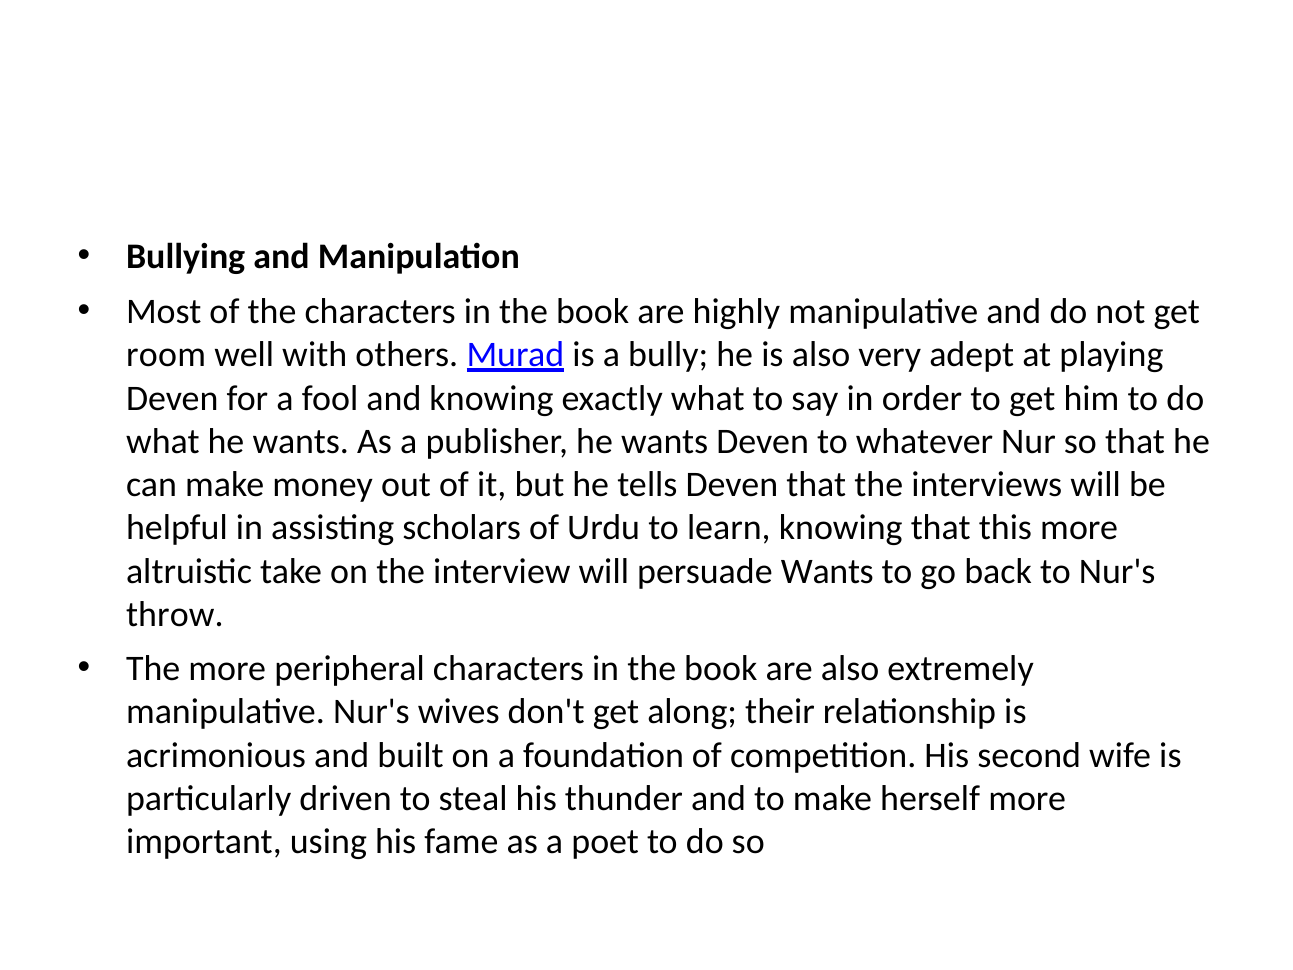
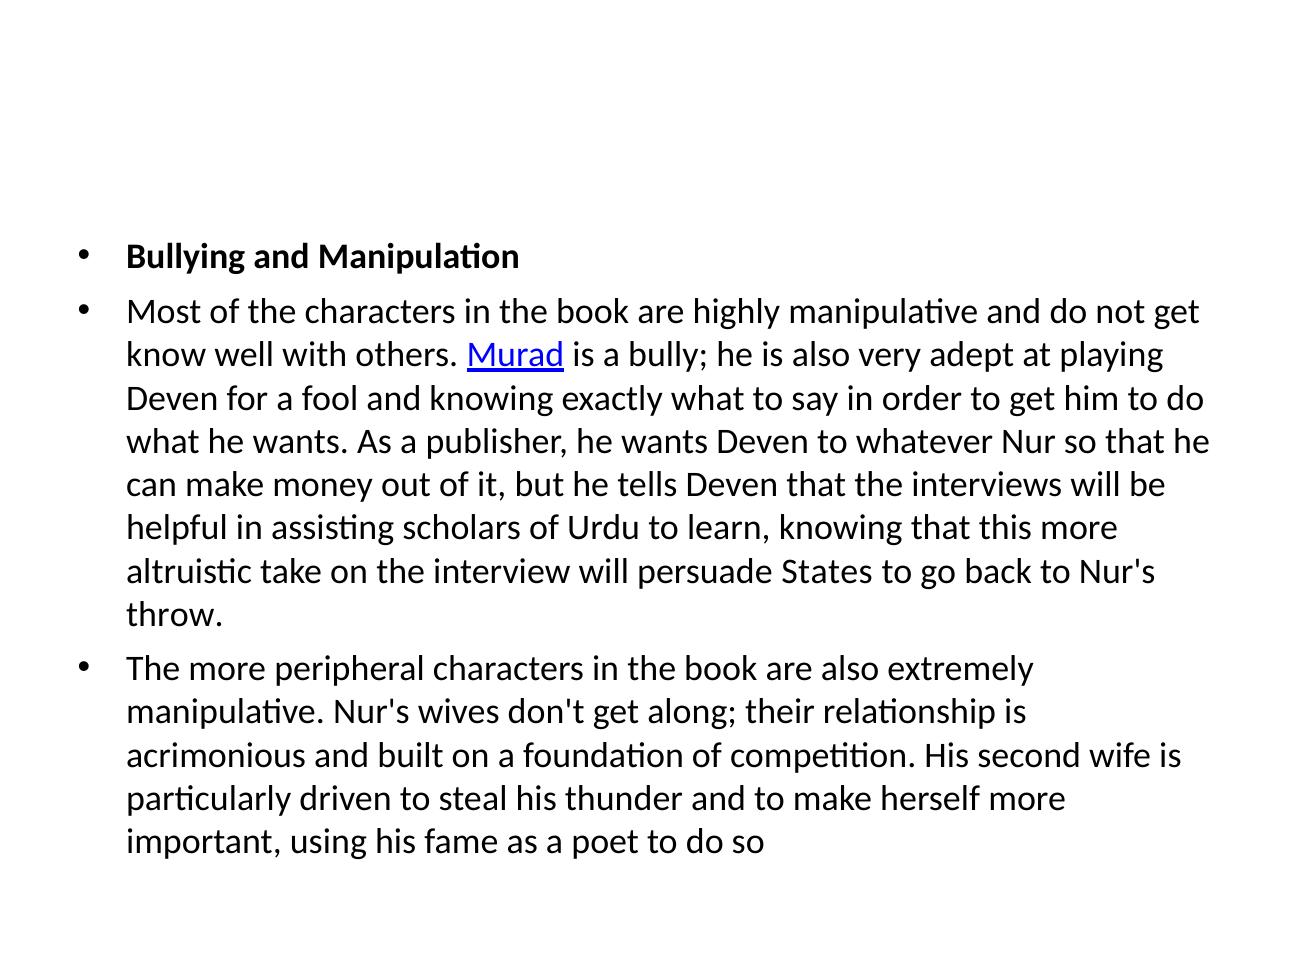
room: room -> know
persuade Wants: Wants -> States
